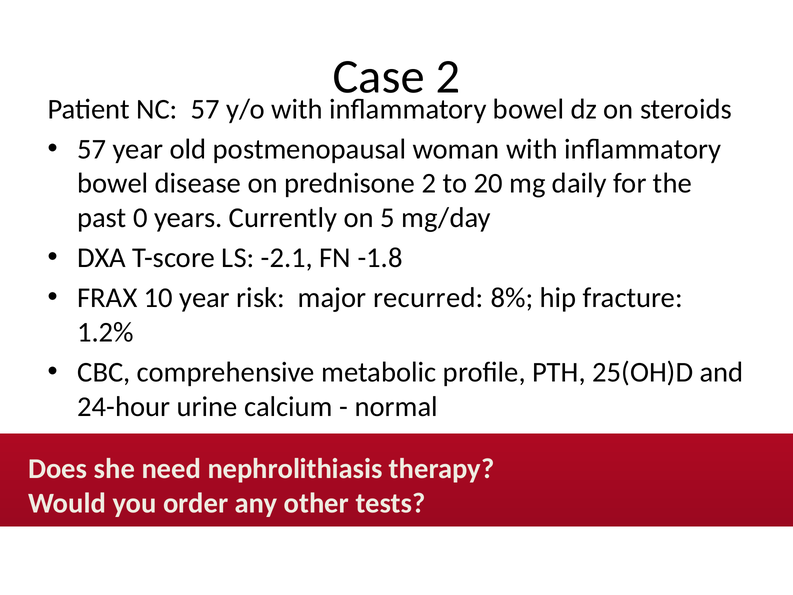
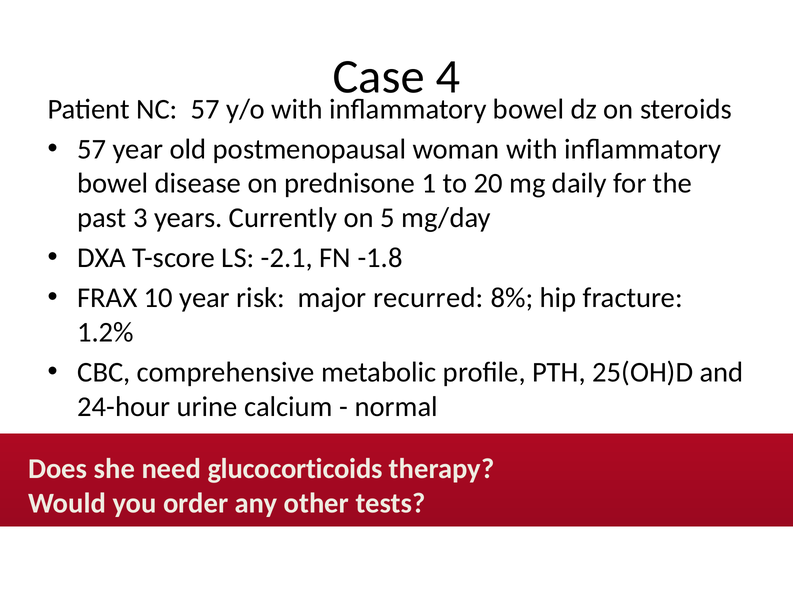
Case 2: 2 -> 4
prednisone 2: 2 -> 1
0: 0 -> 3
nephrolithiasis: nephrolithiasis -> glucocorticoids
